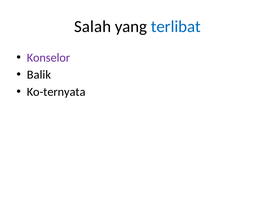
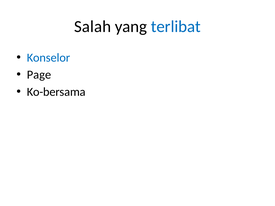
Konselor colour: purple -> blue
Balik: Balik -> Page
Ko-ternyata: Ko-ternyata -> Ko-bersama
